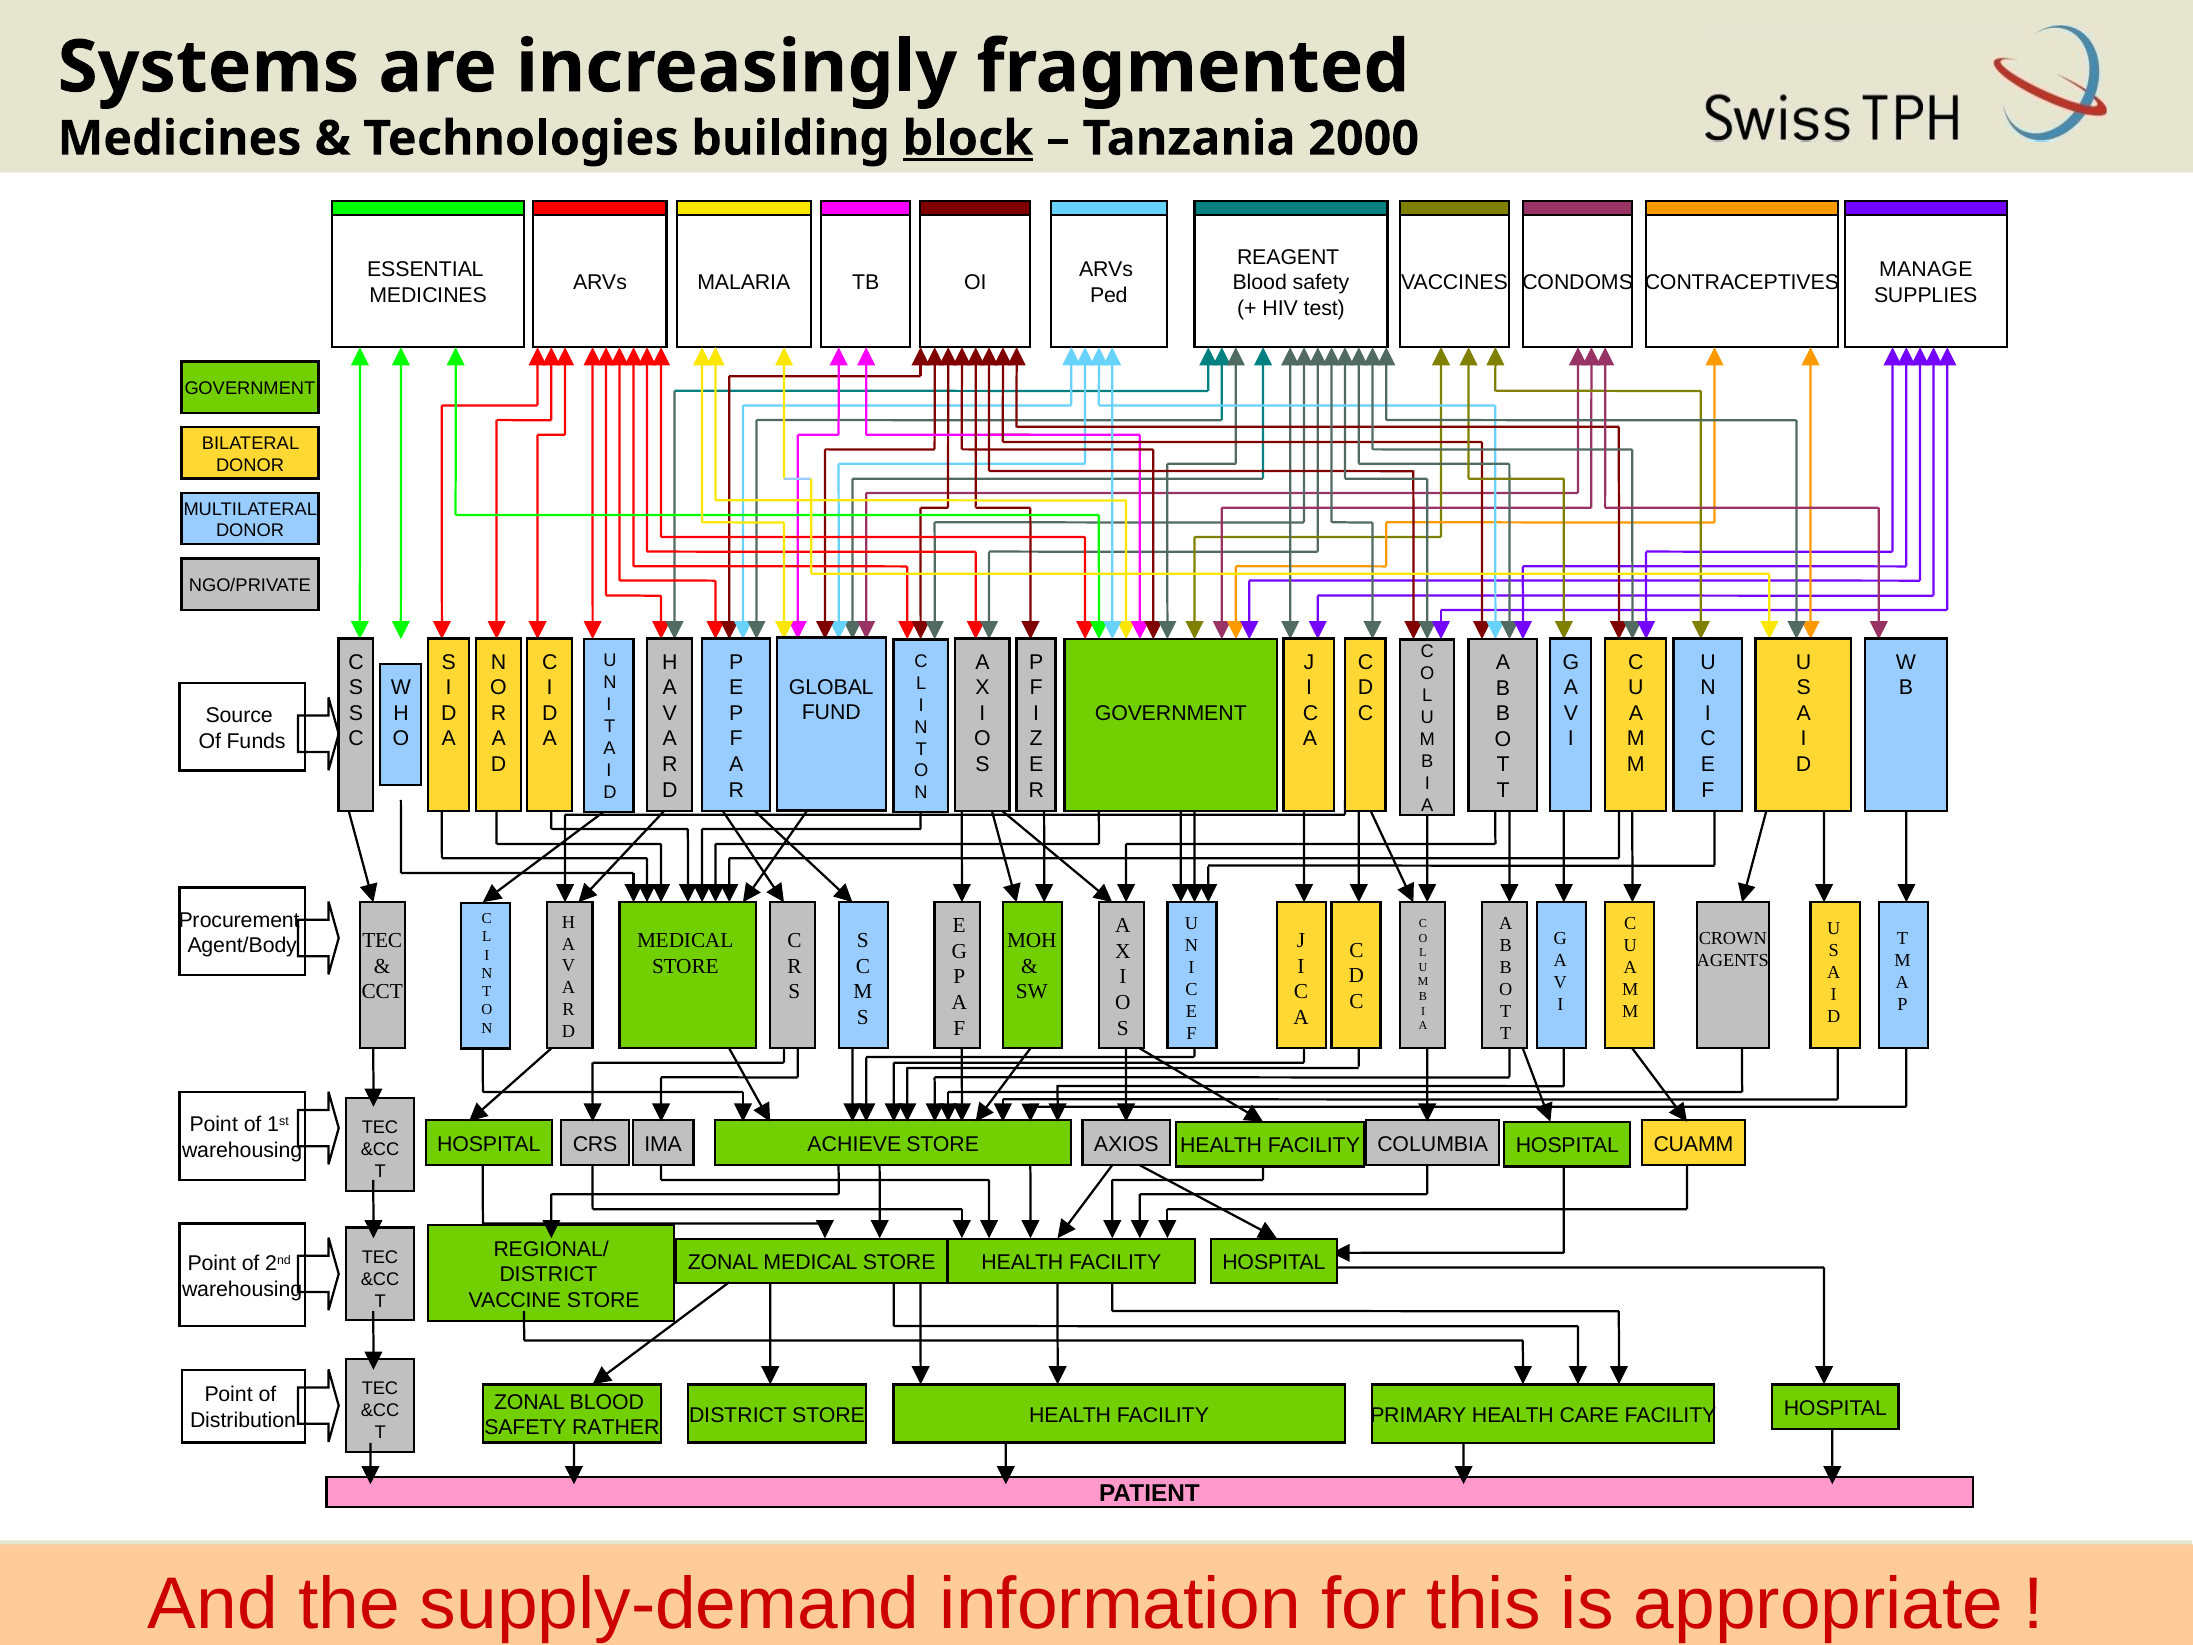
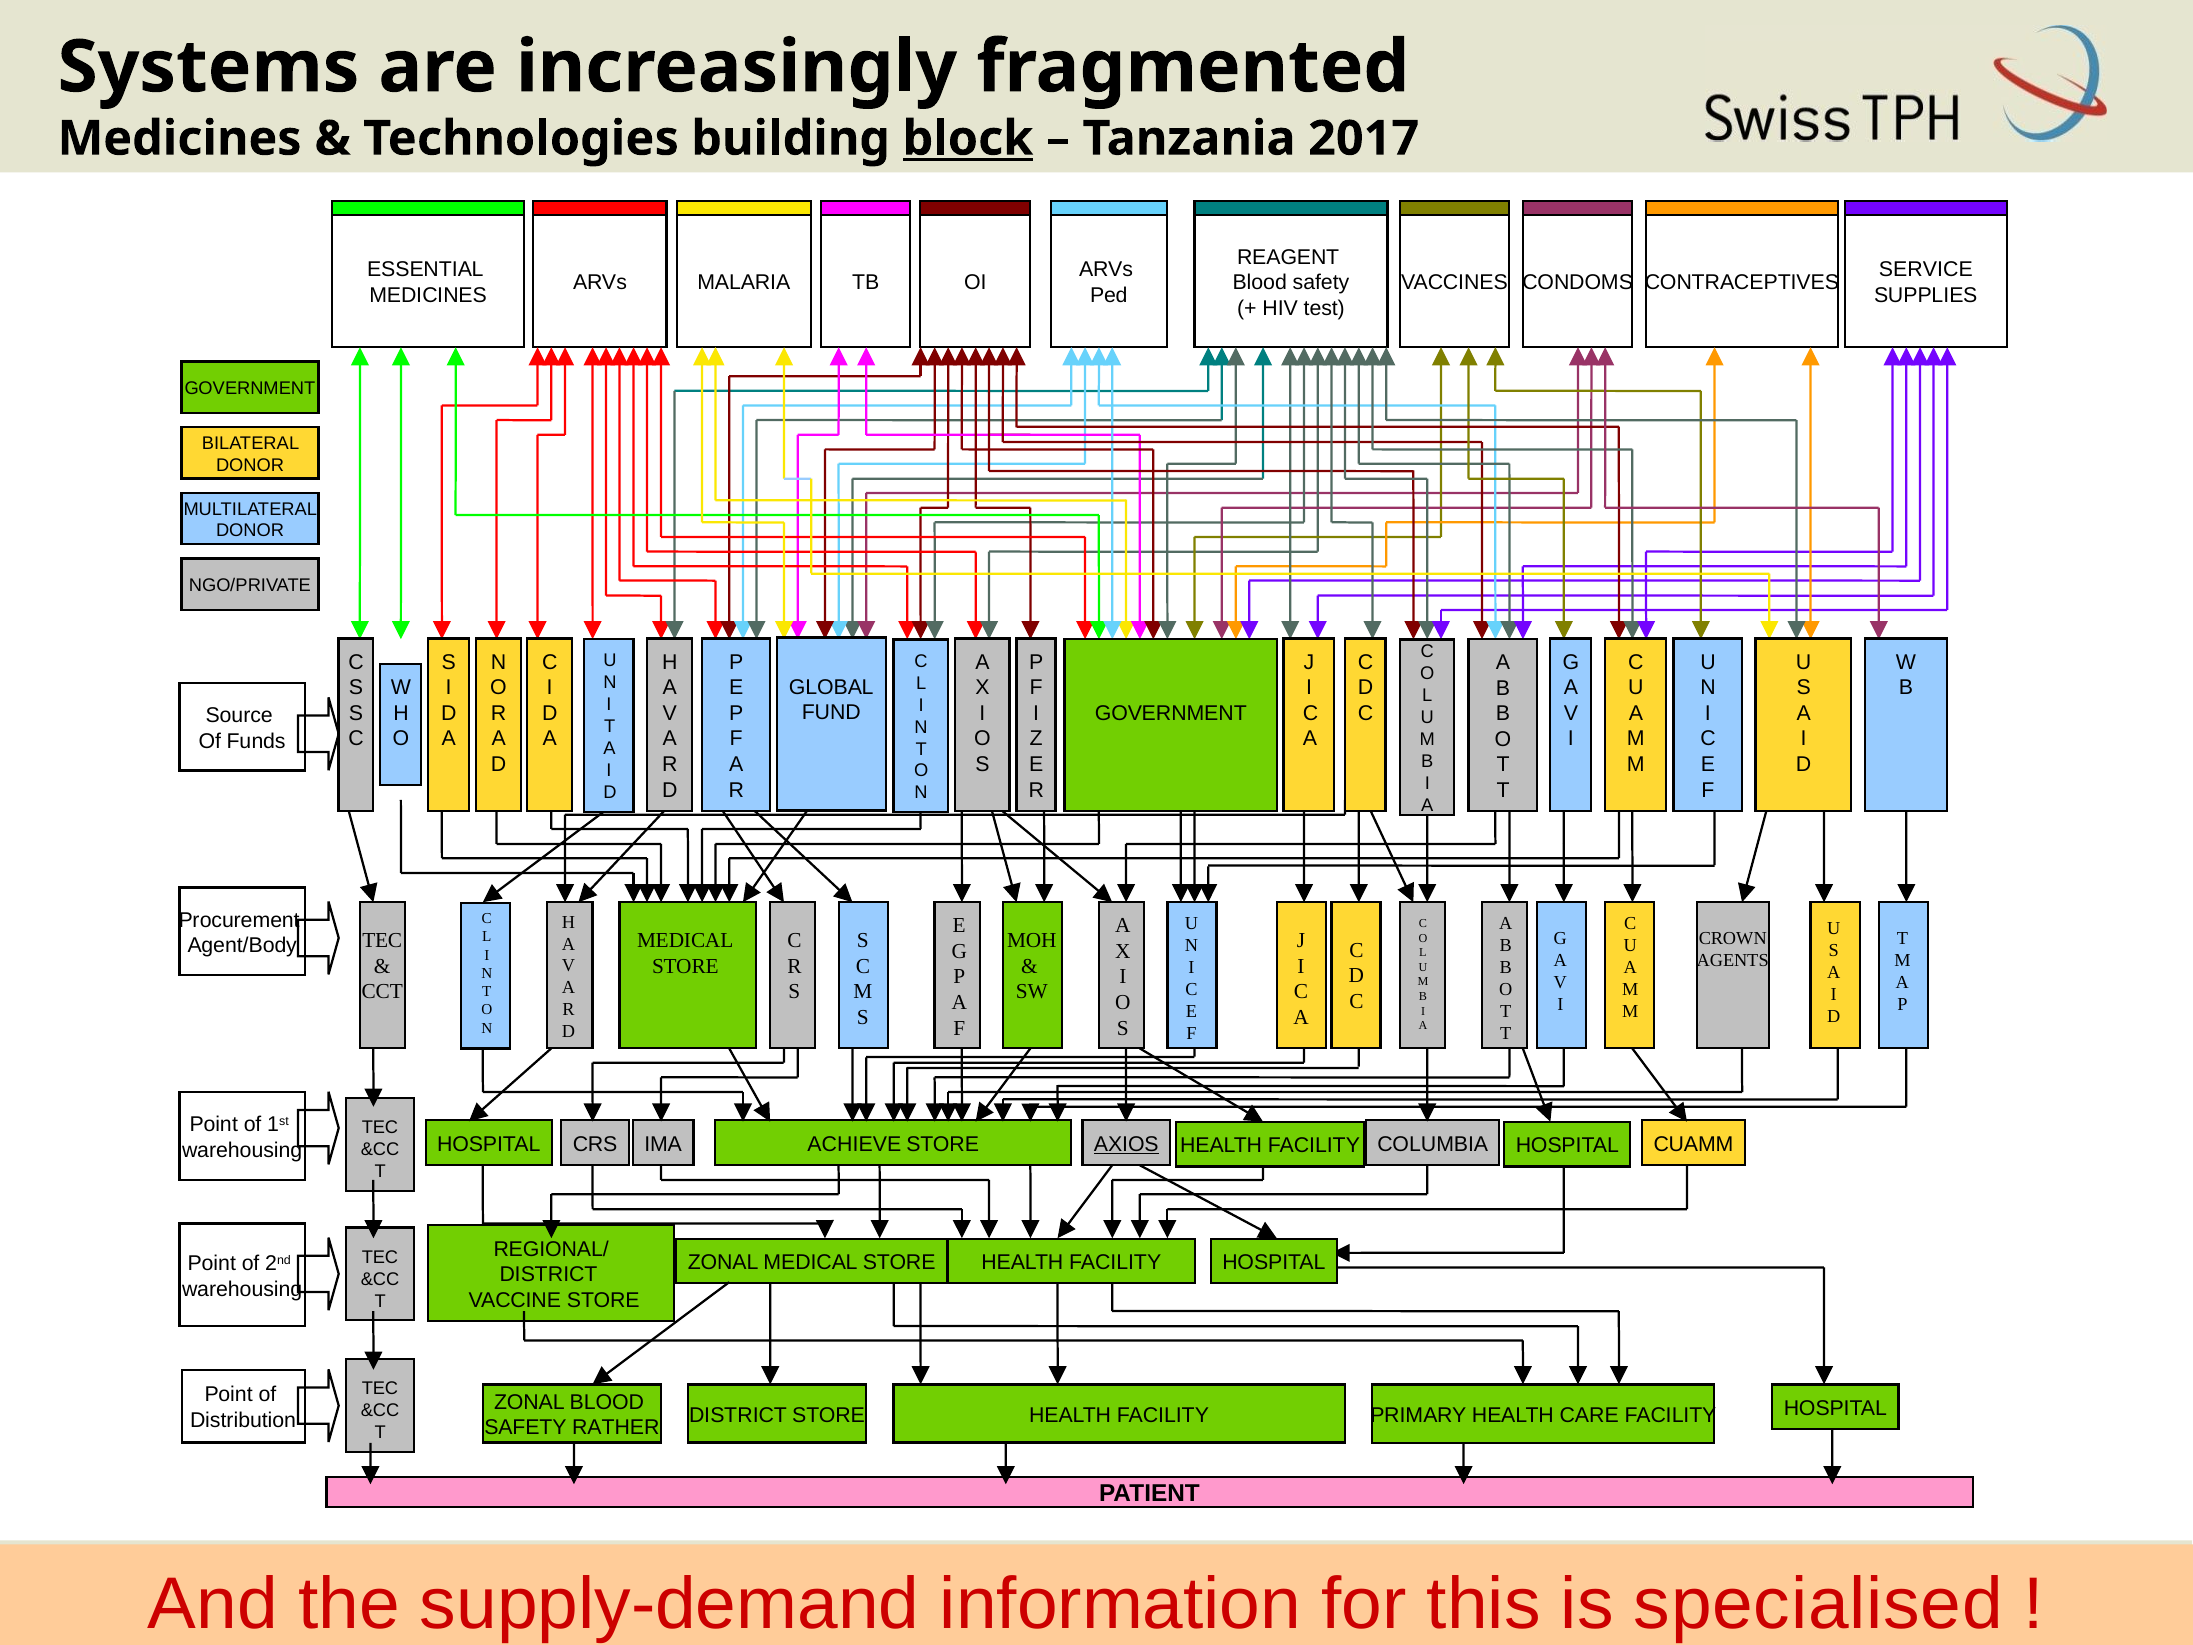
2000: 2000 -> 2017
MANAGE: MANAGE -> SERVICE
AXIOS underline: none -> present
appropriate: appropriate -> specialised
